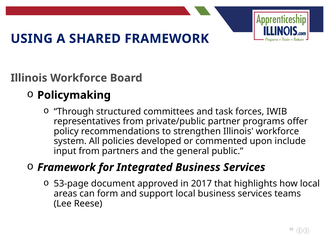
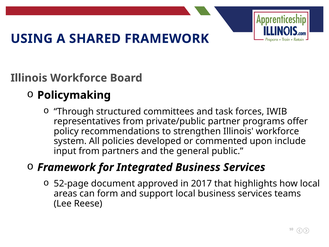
53-page: 53-page -> 52-page
